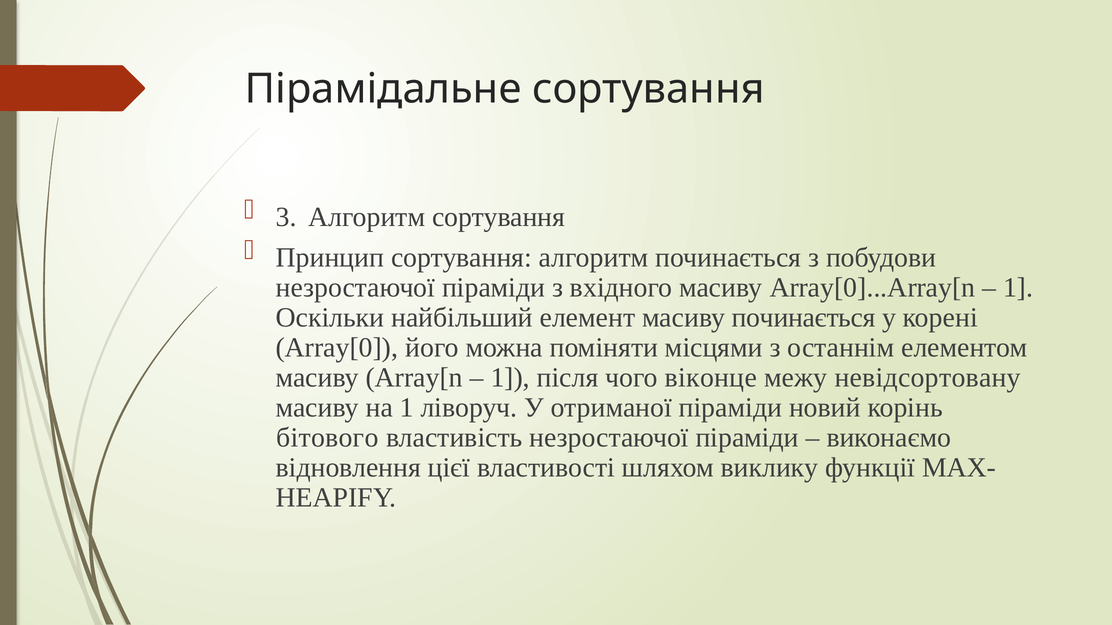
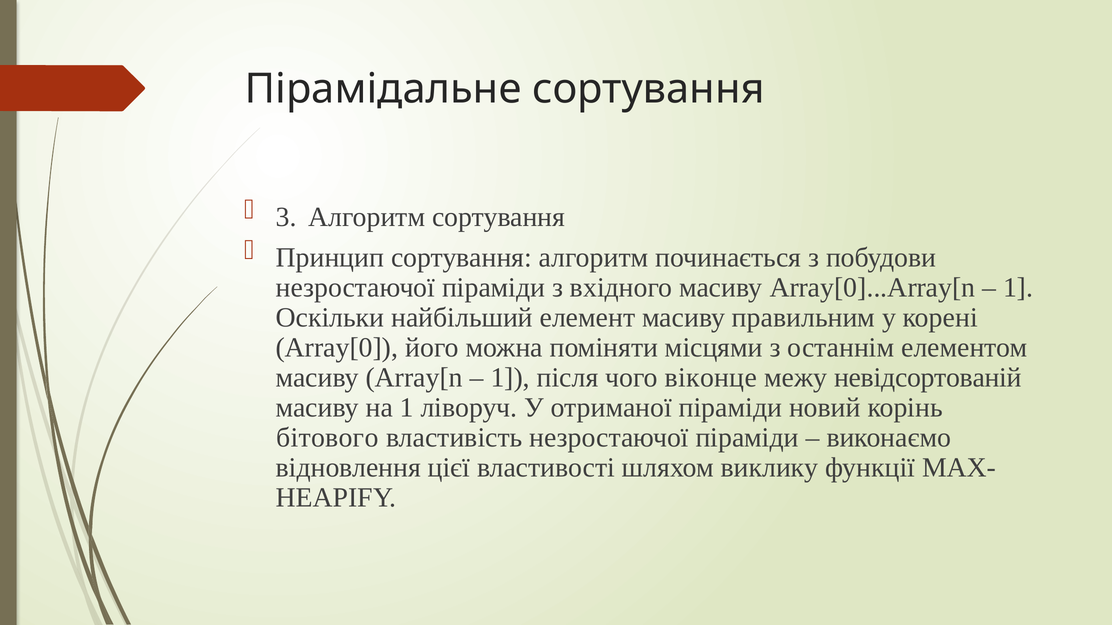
масиву починається: починається -> правильним
невідсортовану: невідсортовану -> невідсортованій
